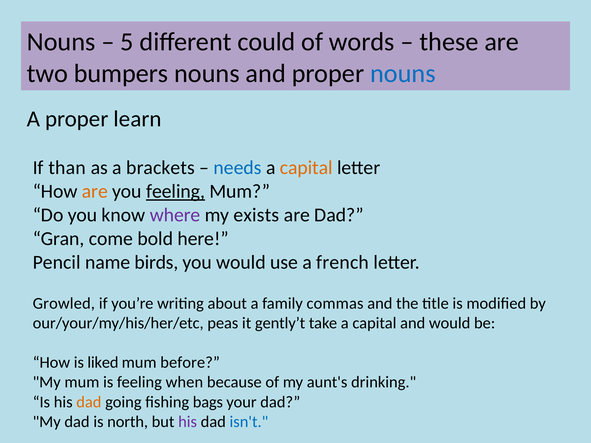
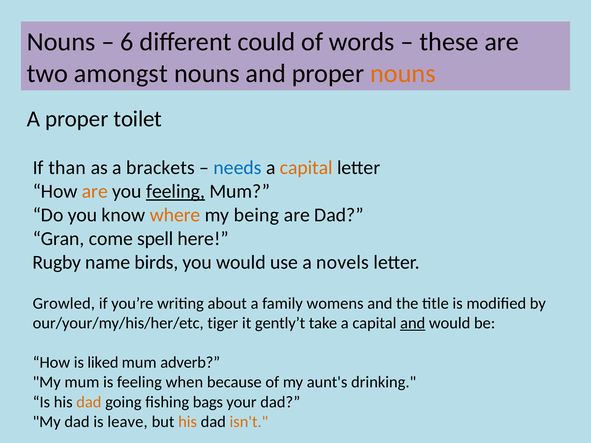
5: 5 -> 6
bumpers: bumpers -> amongst
nouns at (403, 74) colour: blue -> orange
learn: learn -> toilet
where colour: purple -> orange
exists: exists -> being
bold: bold -> spell
Pencil: Pencil -> Rugby
french: french -> novels
commas: commas -> womens
peas: peas -> tiger
and at (413, 323) underline: none -> present
before: before -> adverb
north: north -> leave
his at (188, 422) colour: purple -> orange
isn't colour: blue -> orange
